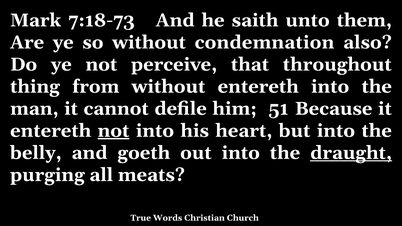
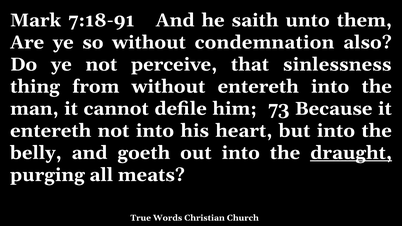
7:18-73: 7:18-73 -> 7:18-91
throughout: throughout -> sinlessness
51: 51 -> 73
not at (113, 131) underline: present -> none
